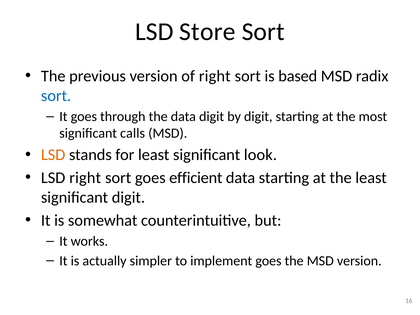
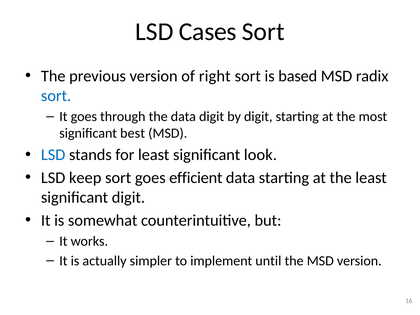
Store: Store -> Cases
calls: calls -> best
LSD at (53, 155) colour: orange -> blue
LSD right: right -> keep
implement goes: goes -> until
